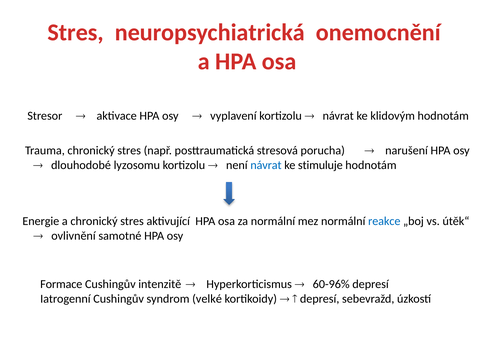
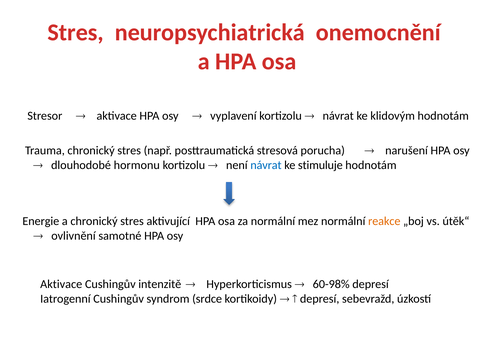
lyzosomu: lyzosomu -> hormonu
reakce colour: blue -> orange
Formace at (61, 284): Formace -> Aktivace
60-96%: 60-96% -> 60-98%
velké: velké -> srdce
